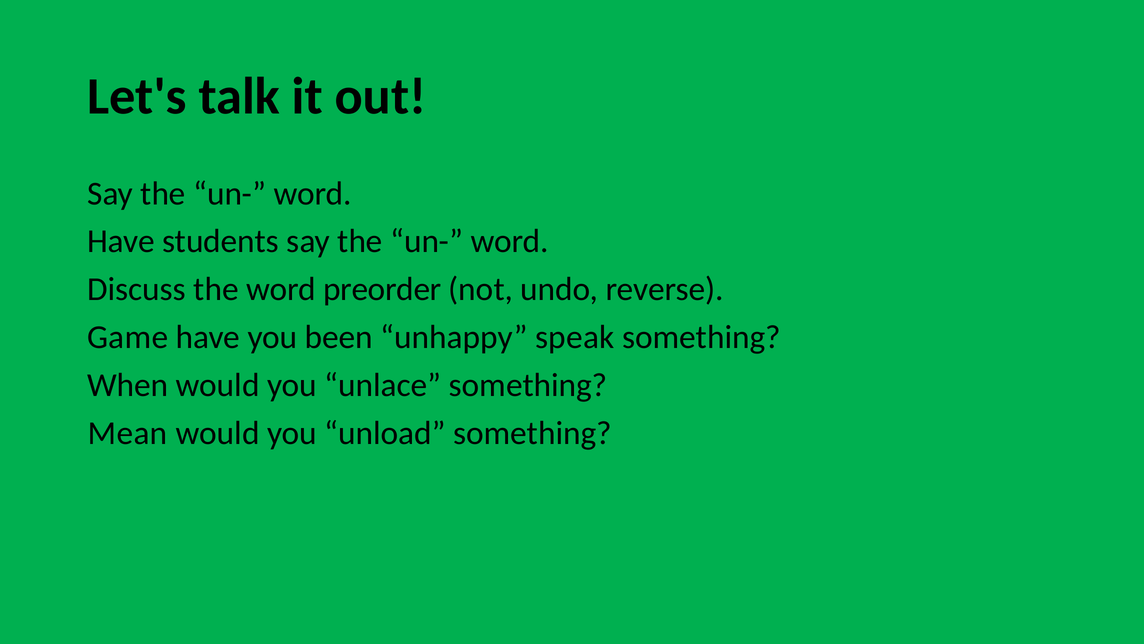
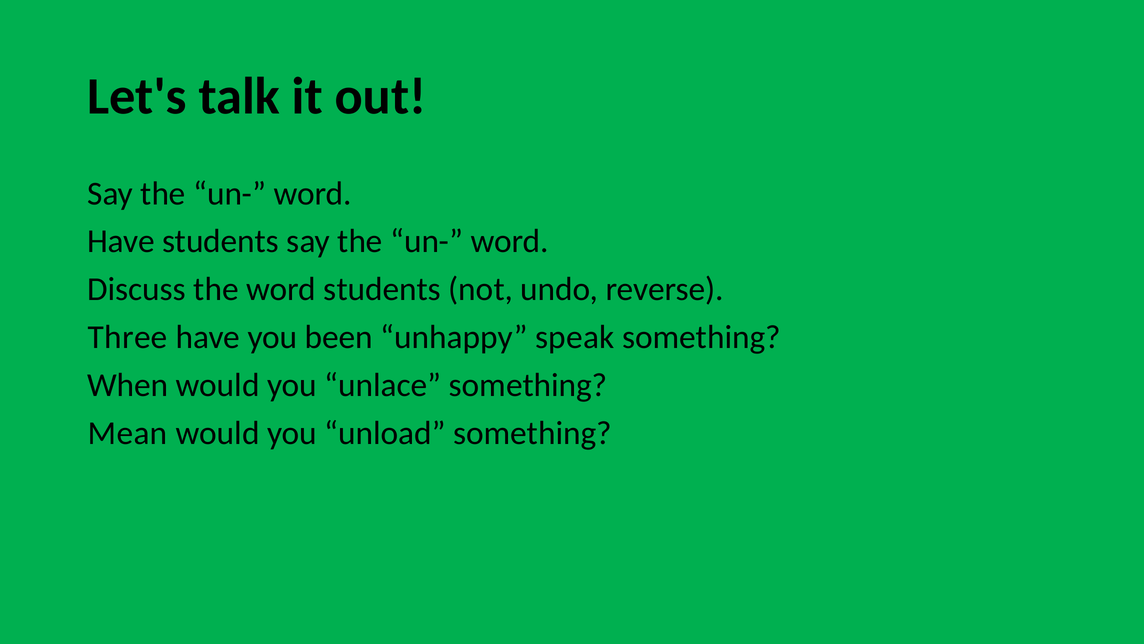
word preorder: preorder -> students
Game: Game -> Three
